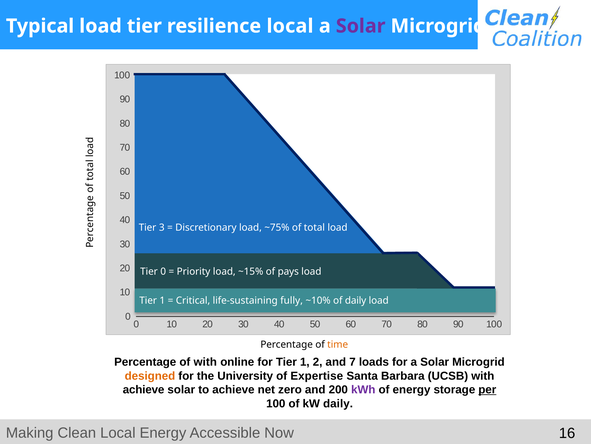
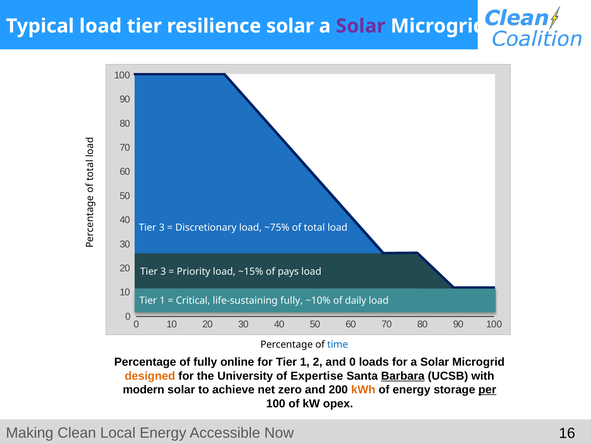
resilience local: local -> solar
0 at (163, 271): 0 -> 3
time colour: orange -> blue
of with: with -> fully
and 7: 7 -> 0
Barbara underline: none -> present
achieve at (144, 389): achieve -> modern
kWh colour: purple -> orange
kW daily: daily -> opex
